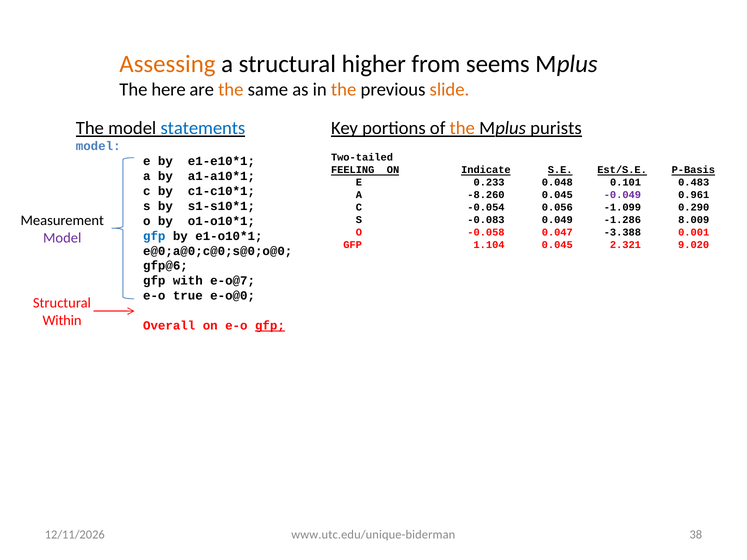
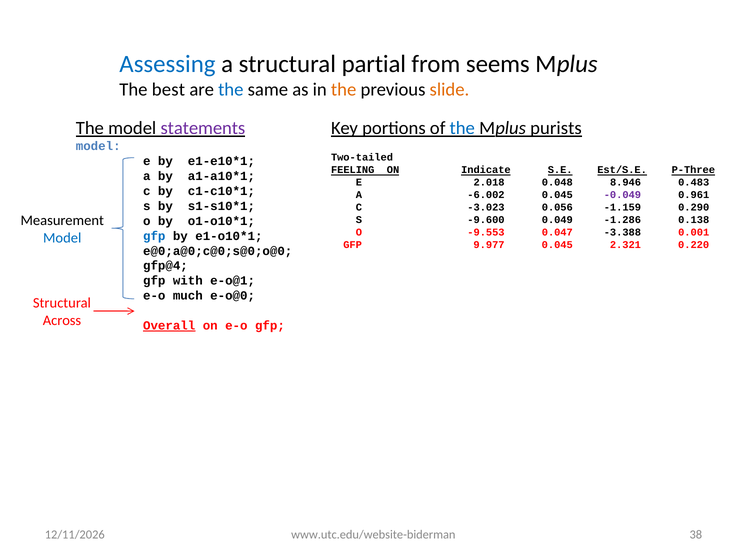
Assessing colour: orange -> blue
higher: higher -> partial
here: here -> best
the at (231, 90) colour: orange -> blue
statements colour: blue -> purple
the at (462, 128) colour: orange -> blue
P-Basis: P-Basis -> P-Three
0.233: 0.233 -> 2.018
0.101: 0.101 -> 8.946
-8.260: -8.260 -> -6.002
-0.054: -0.054 -> -3.023
-1.099: -1.099 -> -1.159
-0.083: -0.083 -> -9.600
8.009: 8.009 -> 0.138
-0.058: -0.058 -> -9.553
Model at (62, 238) colour: purple -> blue
1.104: 1.104 -> 9.977
9.020: 9.020 -> 0.220
gfp@6: gfp@6 -> gfp@4
e-o@7: e-o@7 -> e-o@1
true: true -> much
Within: Within -> Across
Overall underline: none -> present
gfp at (270, 326) underline: present -> none
www.utc.edu/unique-biderman: www.utc.edu/unique-biderman -> www.utc.edu/website-biderman
